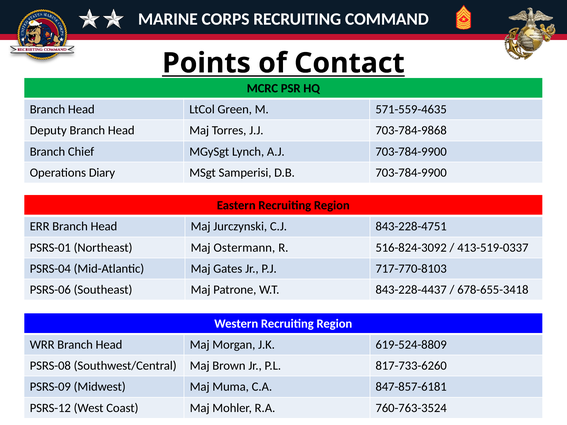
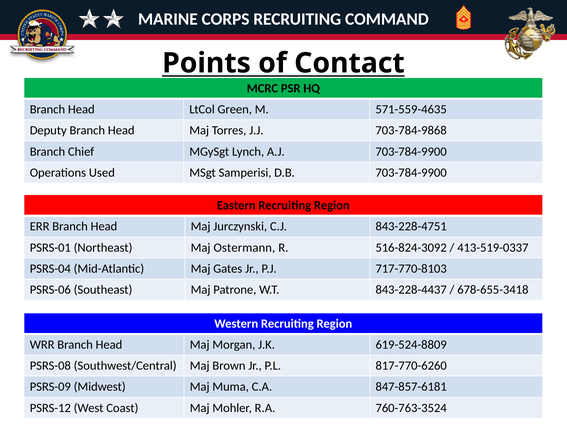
Diary: Diary -> Used
817-733-6260: 817-733-6260 -> 817-770-6260
